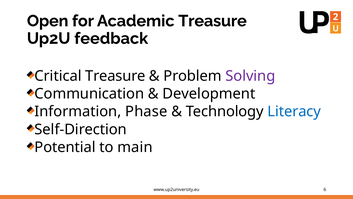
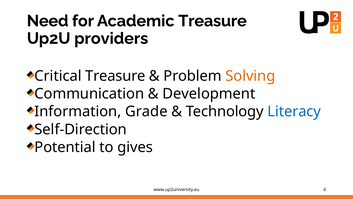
Open: Open -> Need
feedback: feedback -> providers
Solving colour: purple -> orange
Phase: Phase -> Grade
main: main -> gives
